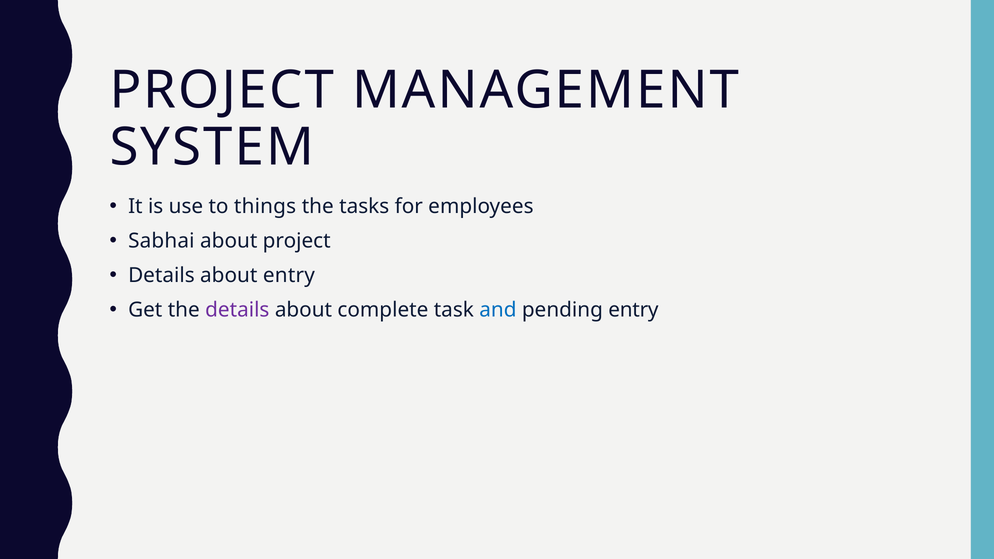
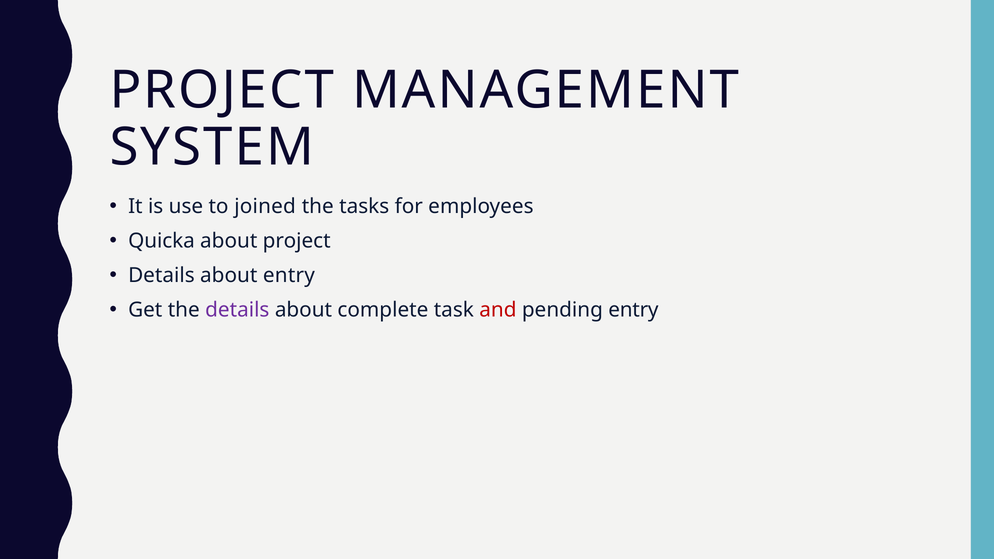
things: things -> joined
Sabhai: Sabhai -> Quicka
and colour: blue -> red
